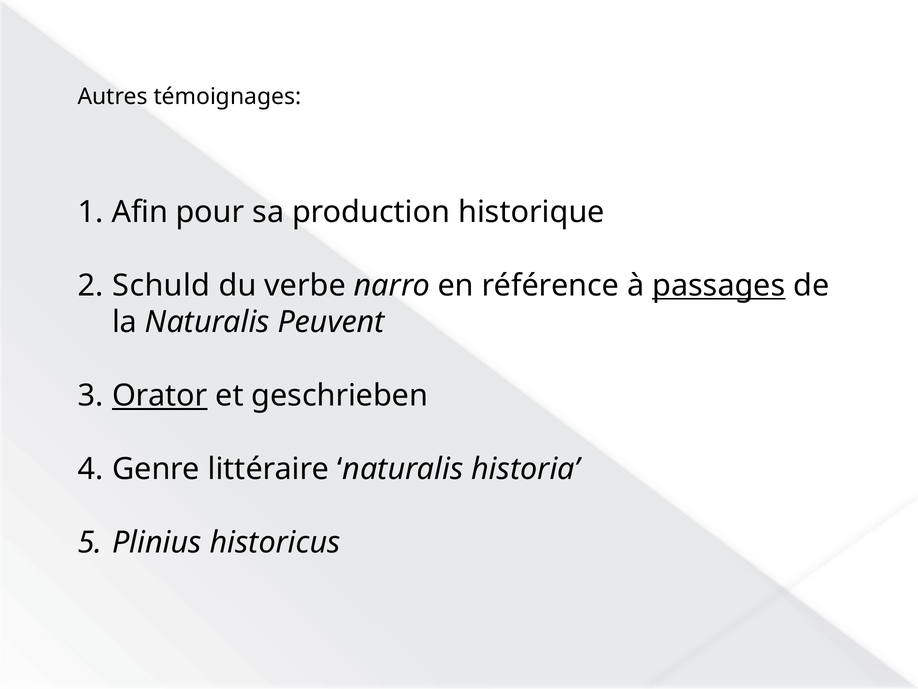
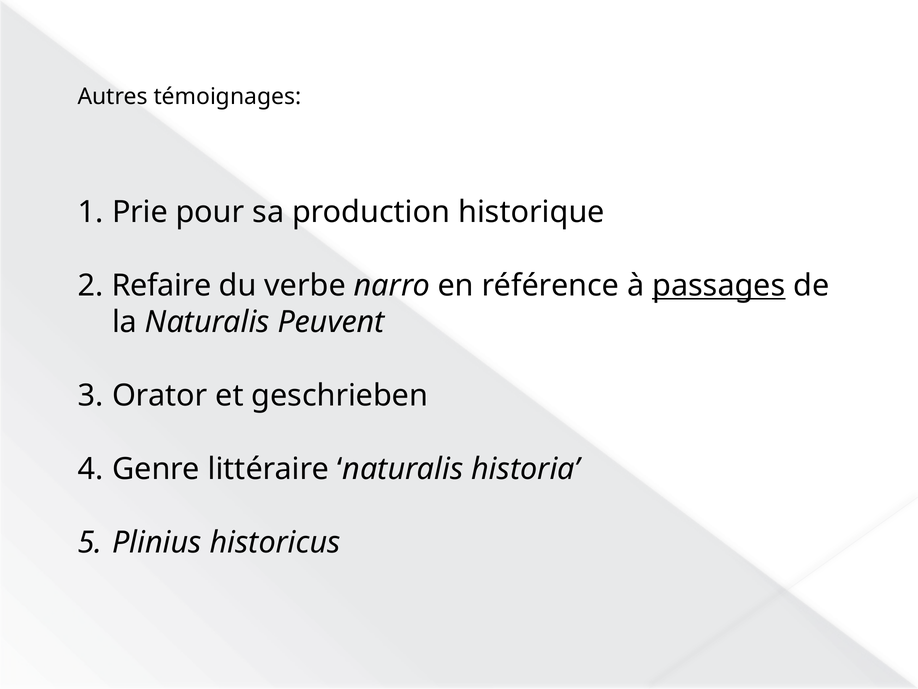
Afin: Afin -> Prie
Schuld: Schuld -> Refaire
Orator underline: present -> none
